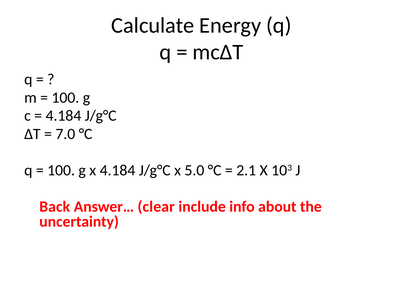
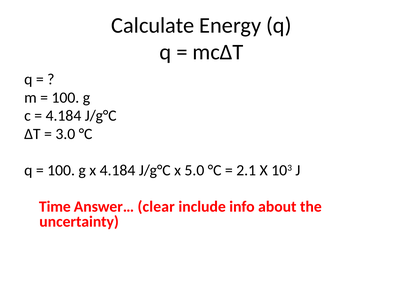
7.0: 7.0 -> 3.0
Back: Back -> Time
